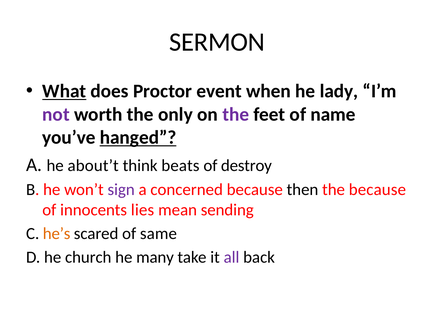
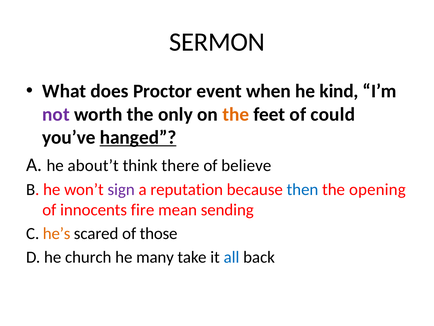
What underline: present -> none
lady: lady -> kind
the at (236, 114) colour: purple -> orange
name: name -> could
beats: beats -> there
destroy: destroy -> believe
concerned: concerned -> reputation
then colour: black -> blue
the because: because -> opening
lies: lies -> fire
same: same -> those
all colour: purple -> blue
